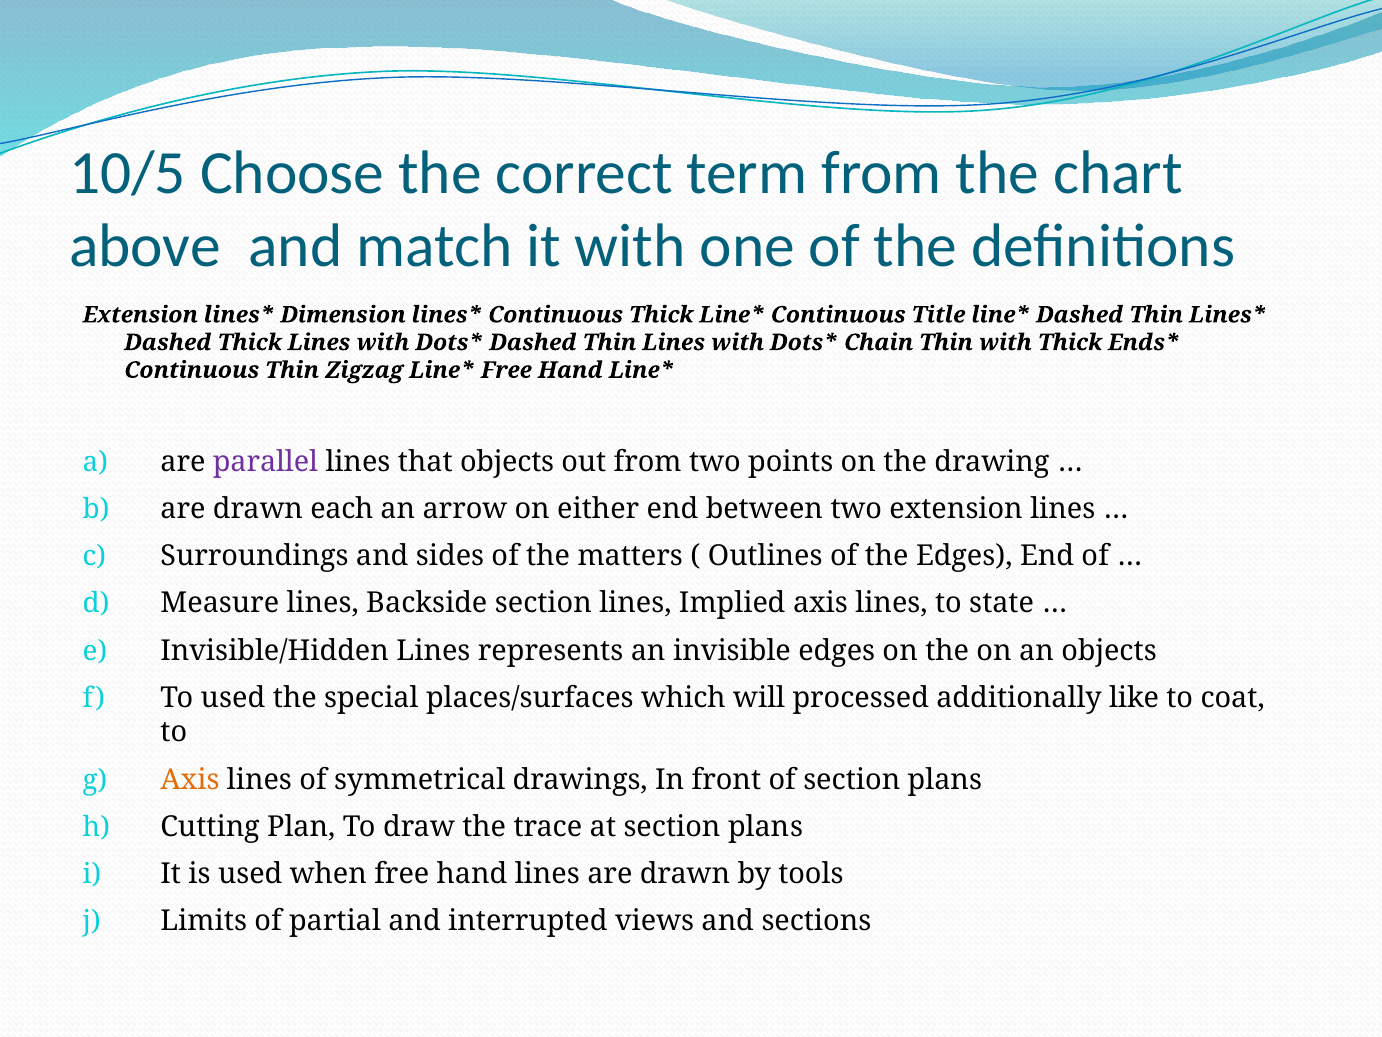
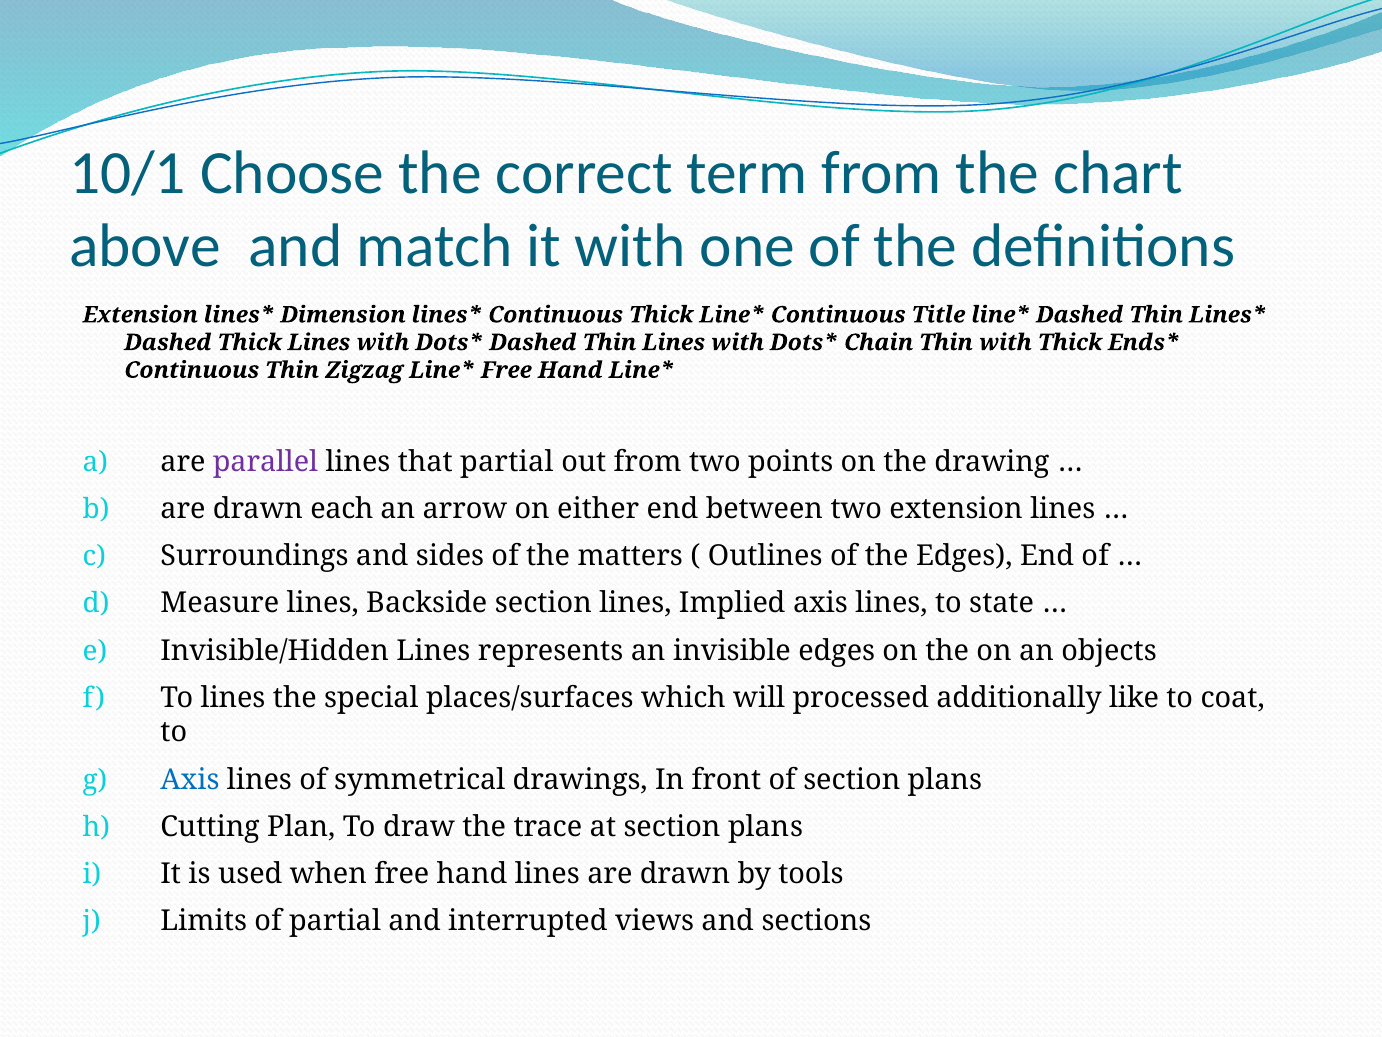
10/5: 10/5 -> 10/1
that objects: objects -> partial
To used: used -> lines
Axis at (190, 779) colour: orange -> blue
